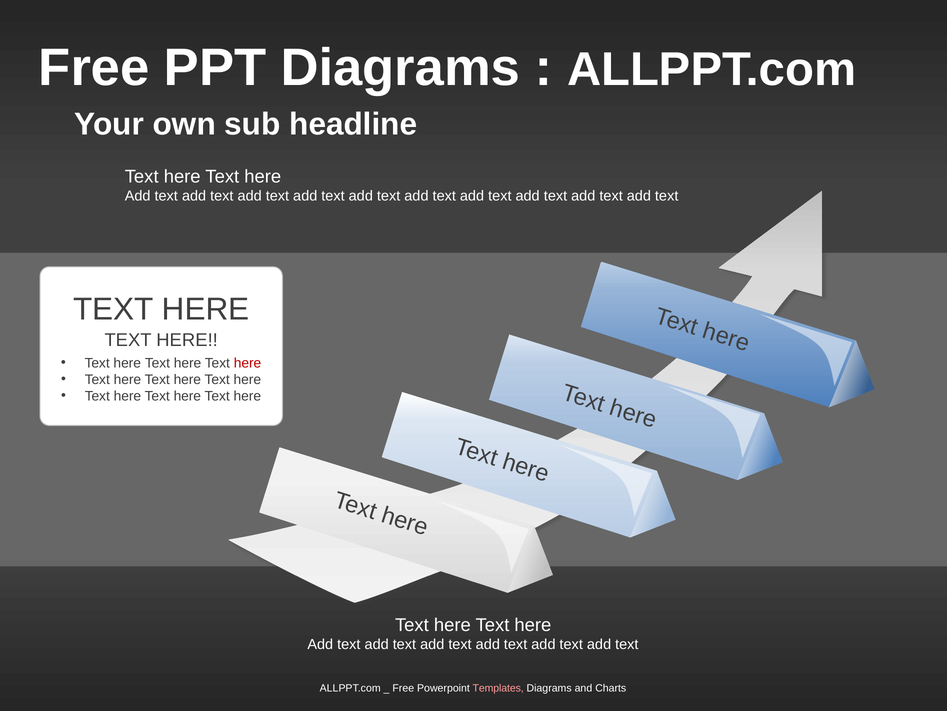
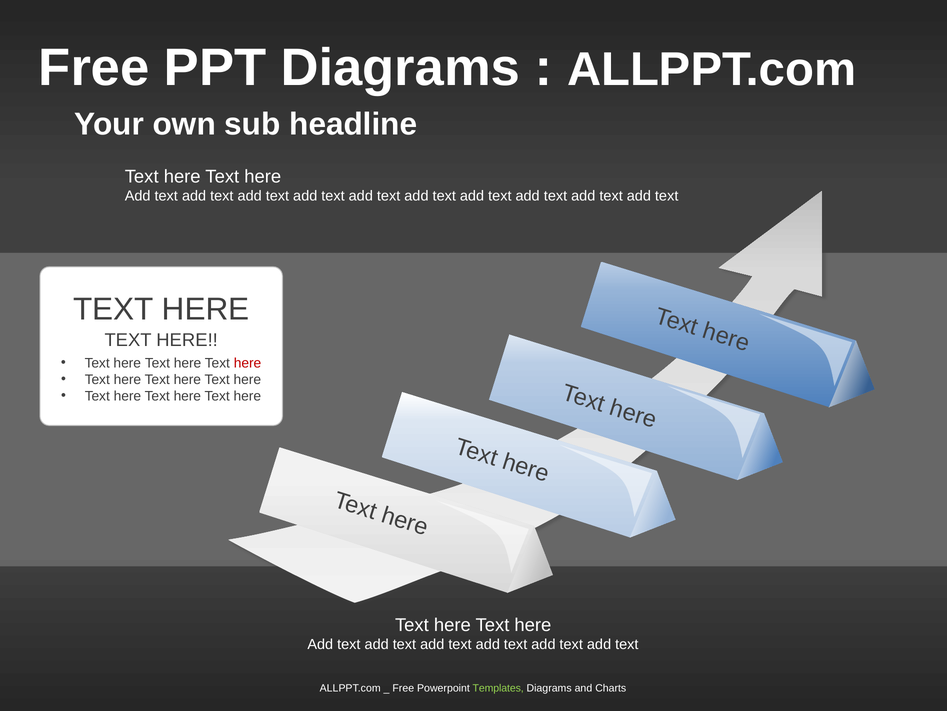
Templates colour: pink -> light green
